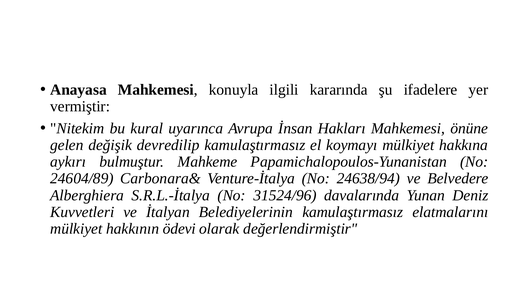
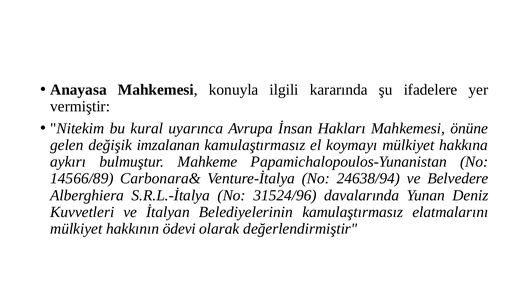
devredilip: devredilip -> imzalanan
24604/89: 24604/89 -> 14566/89
